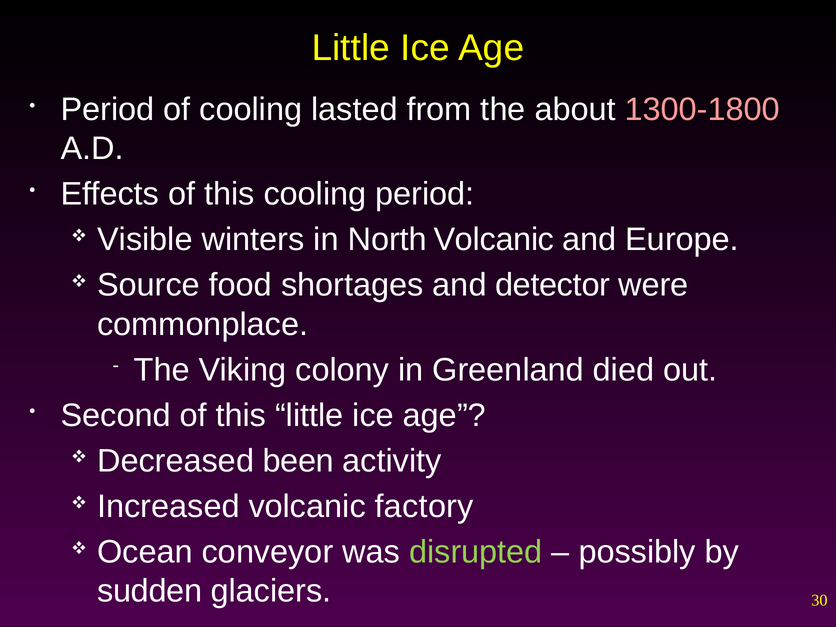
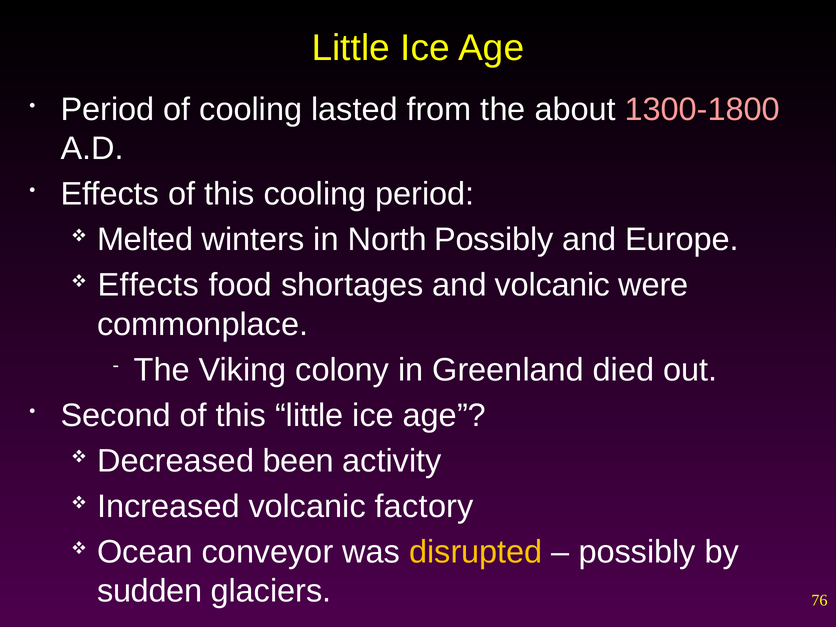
Visible: Visible -> Melted
North Volcanic: Volcanic -> Possibly
Source at (149, 285): Source -> Effects
and detector: detector -> volcanic
disrupted colour: light green -> yellow
30: 30 -> 76
